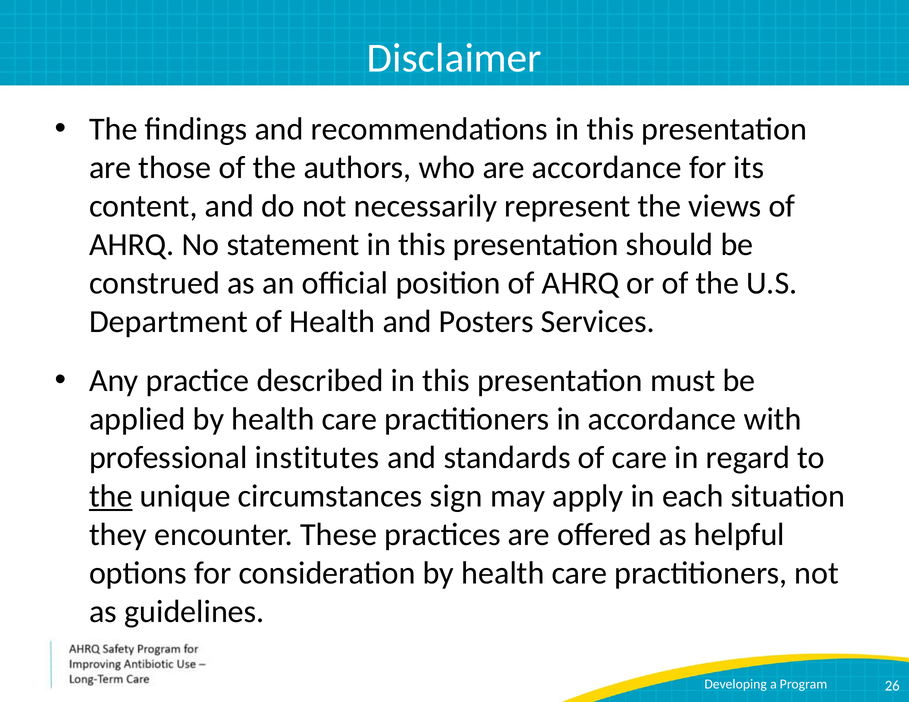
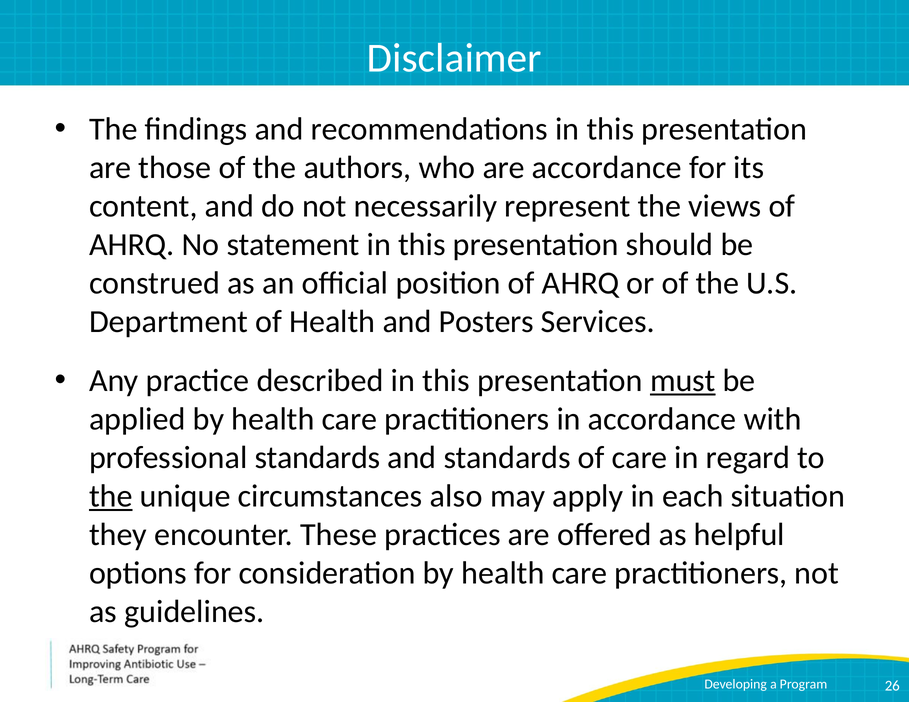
must underline: none -> present
professional institutes: institutes -> standards
sign: sign -> also
